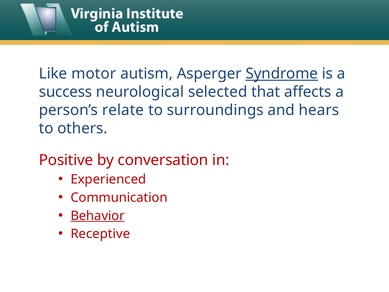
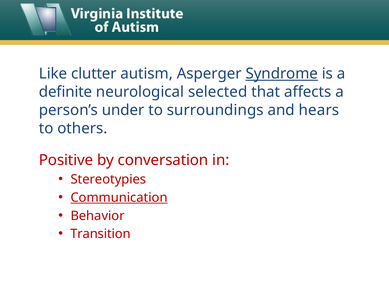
motor: motor -> clutter
success: success -> definite
relate: relate -> under
Experienced: Experienced -> Stereotypies
Communication underline: none -> present
Behavior underline: present -> none
Receptive: Receptive -> Transition
